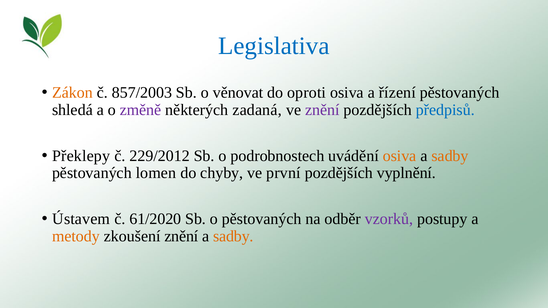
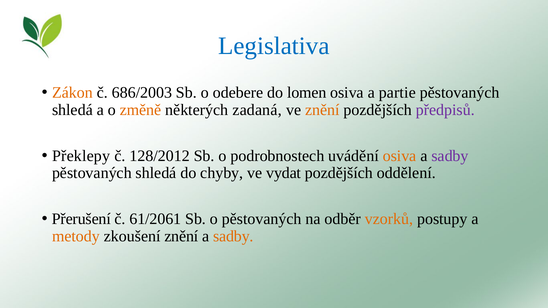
857/2003: 857/2003 -> 686/2003
věnovat: věnovat -> odebere
oproti: oproti -> lomen
řízení: řízení -> partie
změně colour: purple -> orange
znění at (322, 110) colour: purple -> orange
předpisů colour: blue -> purple
229/2012: 229/2012 -> 128/2012
sadby at (450, 156) colour: orange -> purple
lomen at (156, 173): lomen -> shledá
první: první -> vydat
vyplnění: vyplnění -> oddělení
Ústavem: Ústavem -> Přerušení
61/2020: 61/2020 -> 61/2061
vzorků colour: purple -> orange
